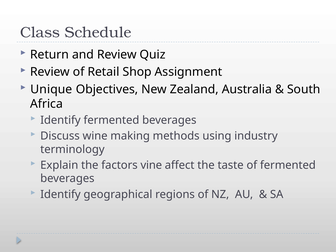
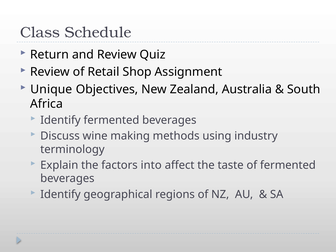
vine: vine -> into
